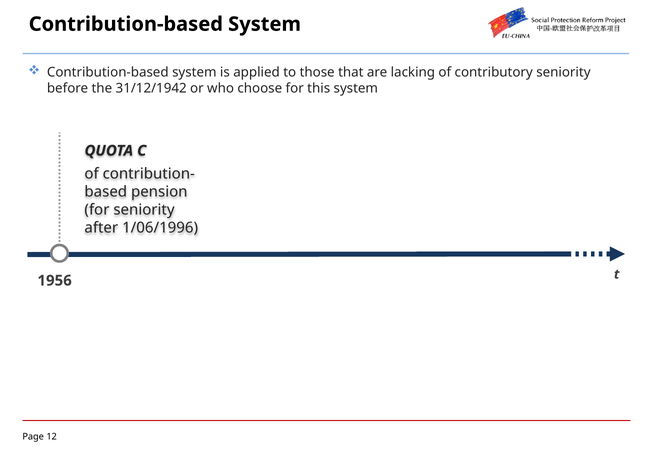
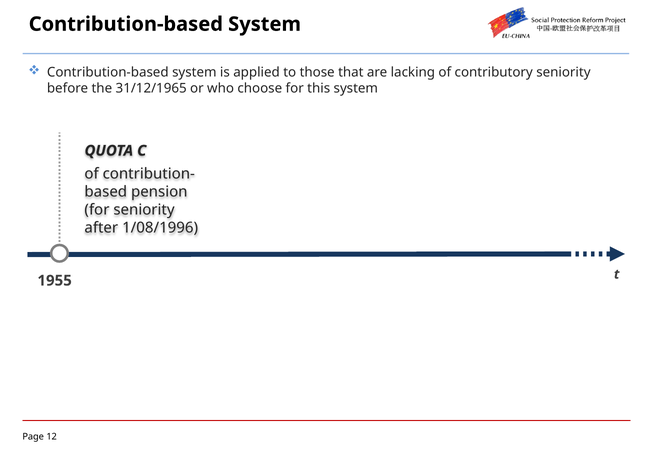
31/12/1942: 31/12/1942 -> 31/12/1965
1/06/1996: 1/06/1996 -> 1/08/1996
1956: 1956 -> 1955
